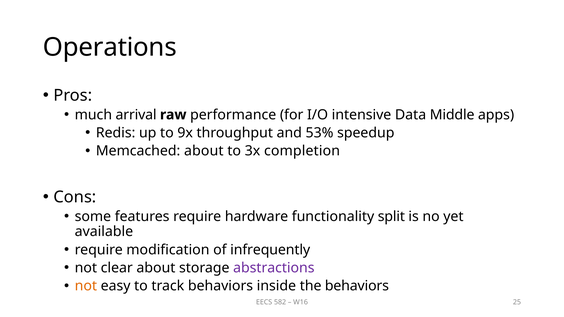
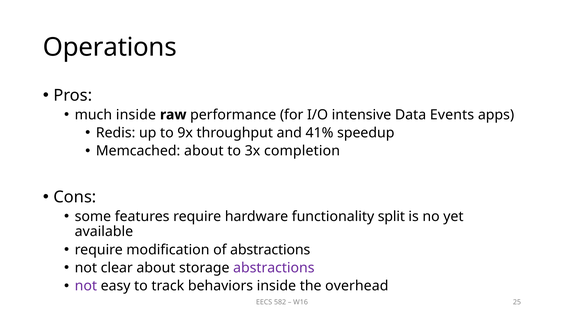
much arrival: arrival -> inside
Middle: Middle -> Events
53%: 53% -> 41%
of infrequently: infrequently -> abstractions
not at (86, 286) colour: orange -> purple
the behaviors: behaviors -> overhead
